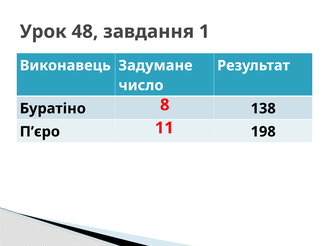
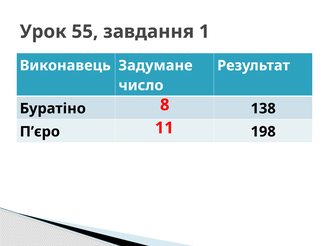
48: 48 -> 55
